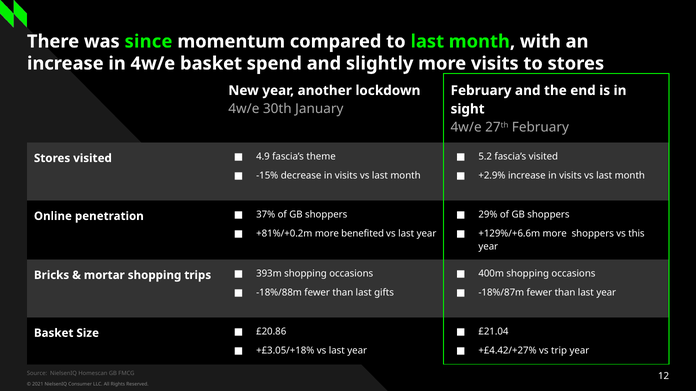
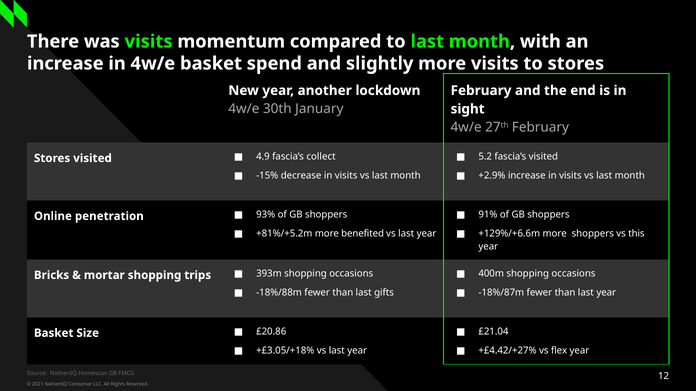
was since: since -> visits
theme: theme -> collect
29%: 29% -> 91%
37%: 37% -> 93%
+81%/+0.2m: +81%/+0.2m -> +81%/+5.2m
trip: trip -> flex
